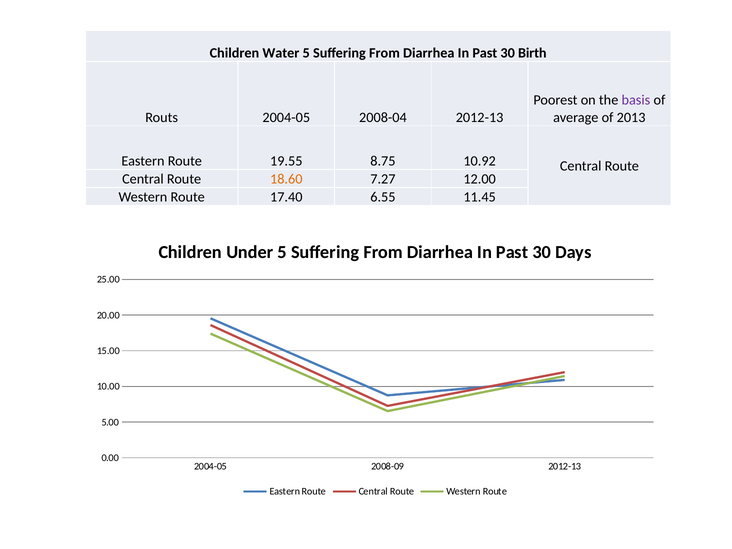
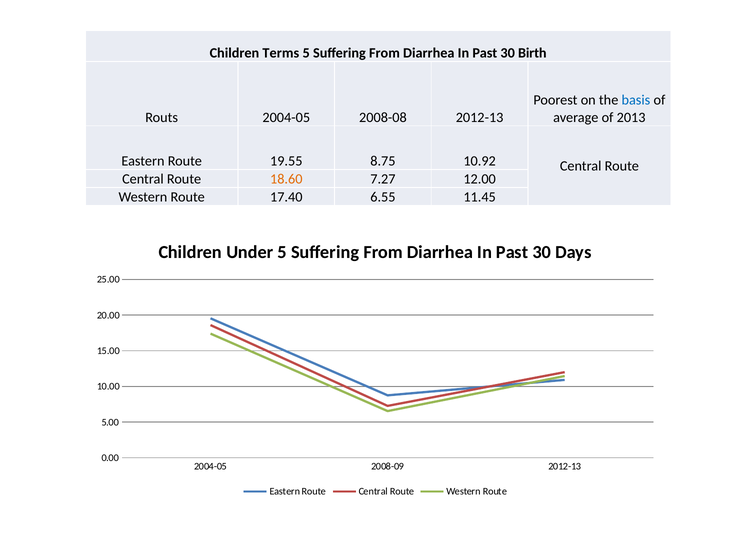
Water: Water -> Terms
basis colour: purple -> blue
2008-04: 2008-04 -> 2008-08
